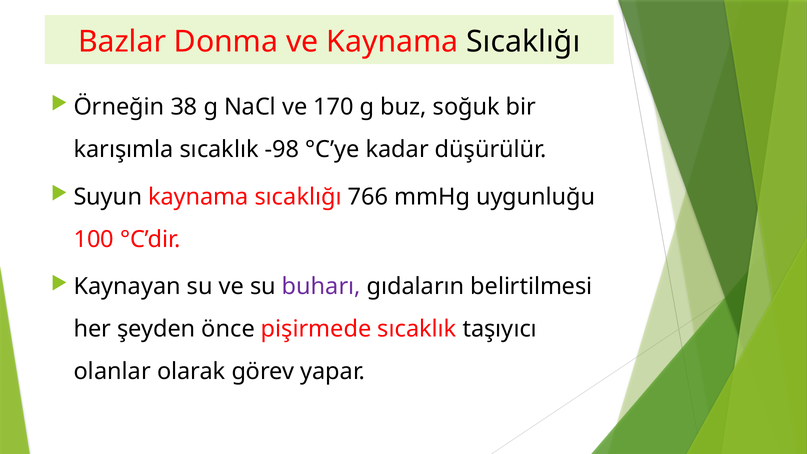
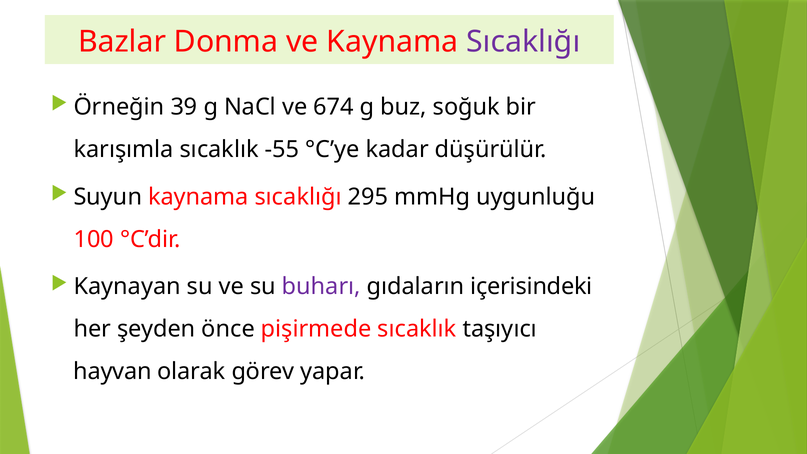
Sıcaklığı at (523, 42) colour: black -> purple
38: 38 -> 39
170: 170 -> 674
-98: -98 -> -55
766: 766 -> 295
belirtilmesi: belirtilmesi -> içerisindeki
olanlar: olanlar -> hayvan
